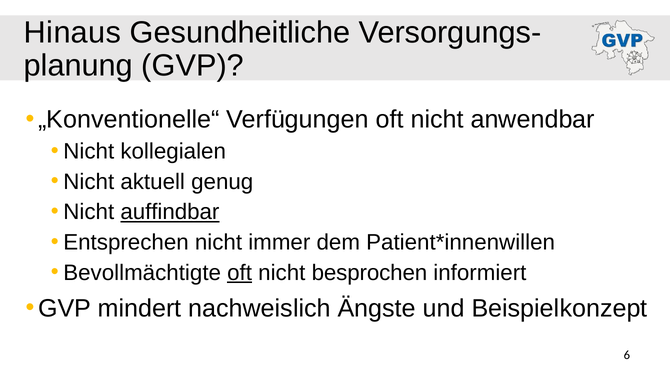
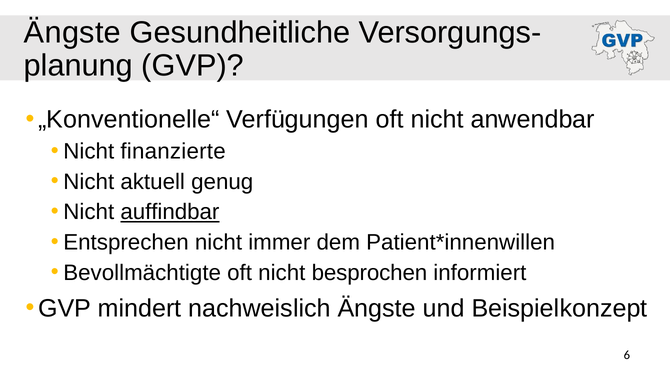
Hinaus at (72, 33): Hinaus -> Ängste
kollegialen: kollegialen -> finanzierte
oft at (240, 273) underline: present -> none
